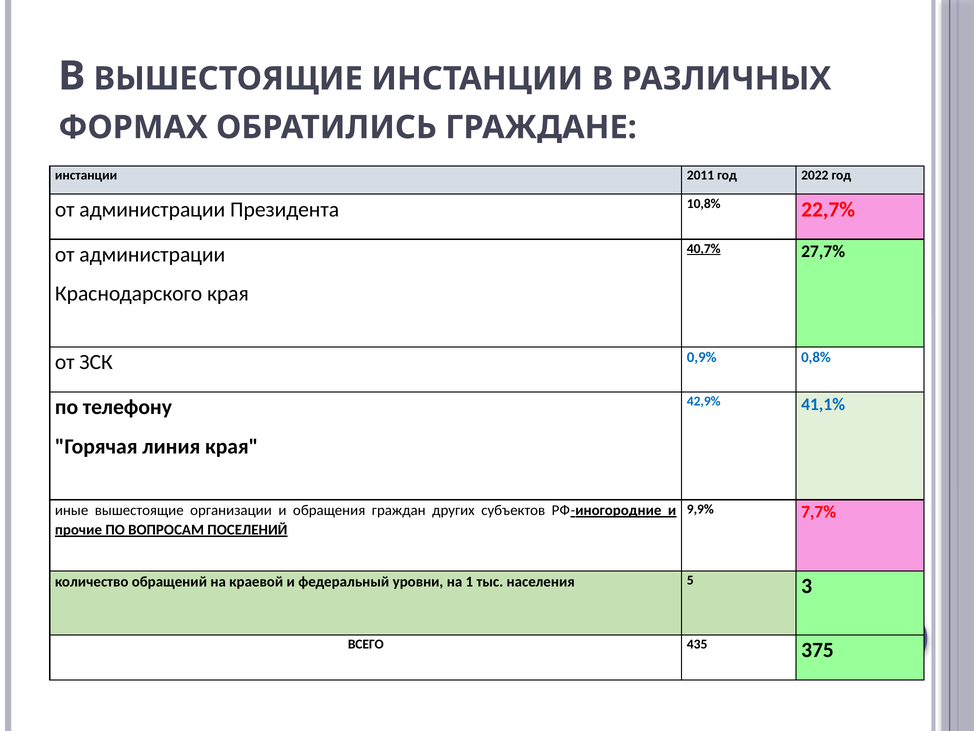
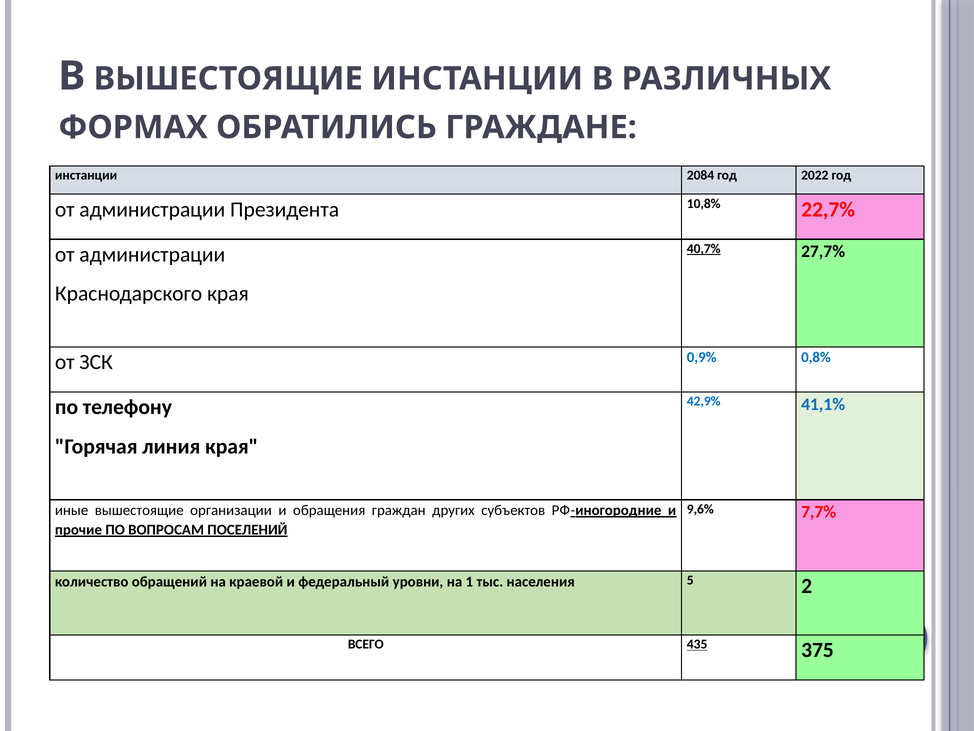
2011: 2011 -> 2084
9,9%: 9,9% -> 9,6%
3: 3 -> 2
435 underline: none -> present
